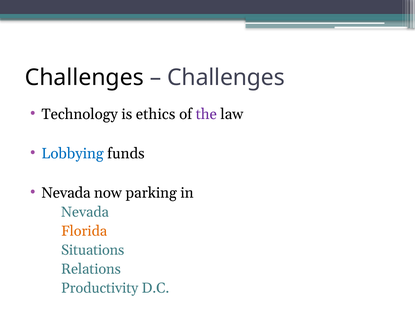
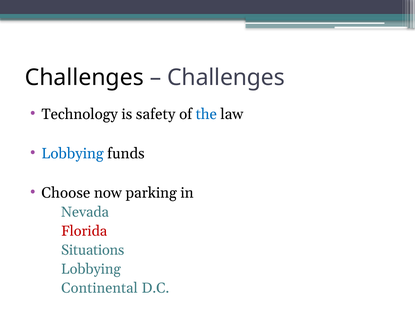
ethics: ethics -> safety
the colour: purple -> blue
Nevada at (66, 193): Nevada -> Choose
Florida colour: orange -> red
Relations at (91, 269): Relations -> Lobbying
Productivity: Productivity -> Continental
